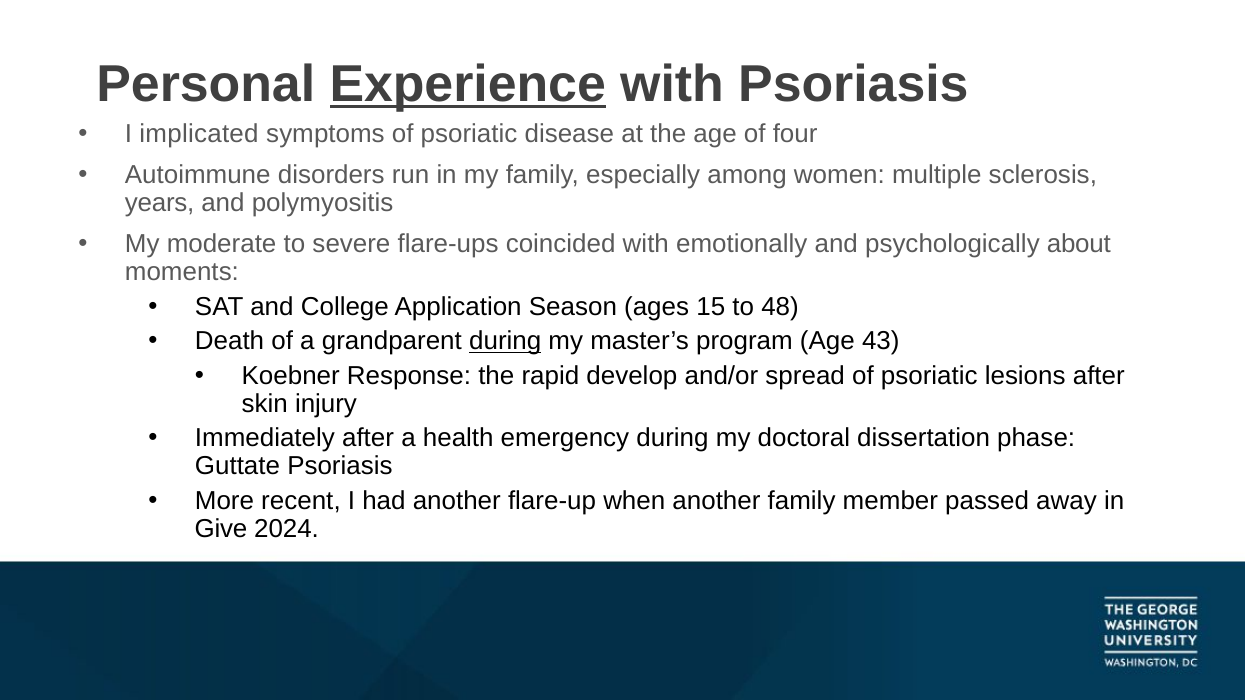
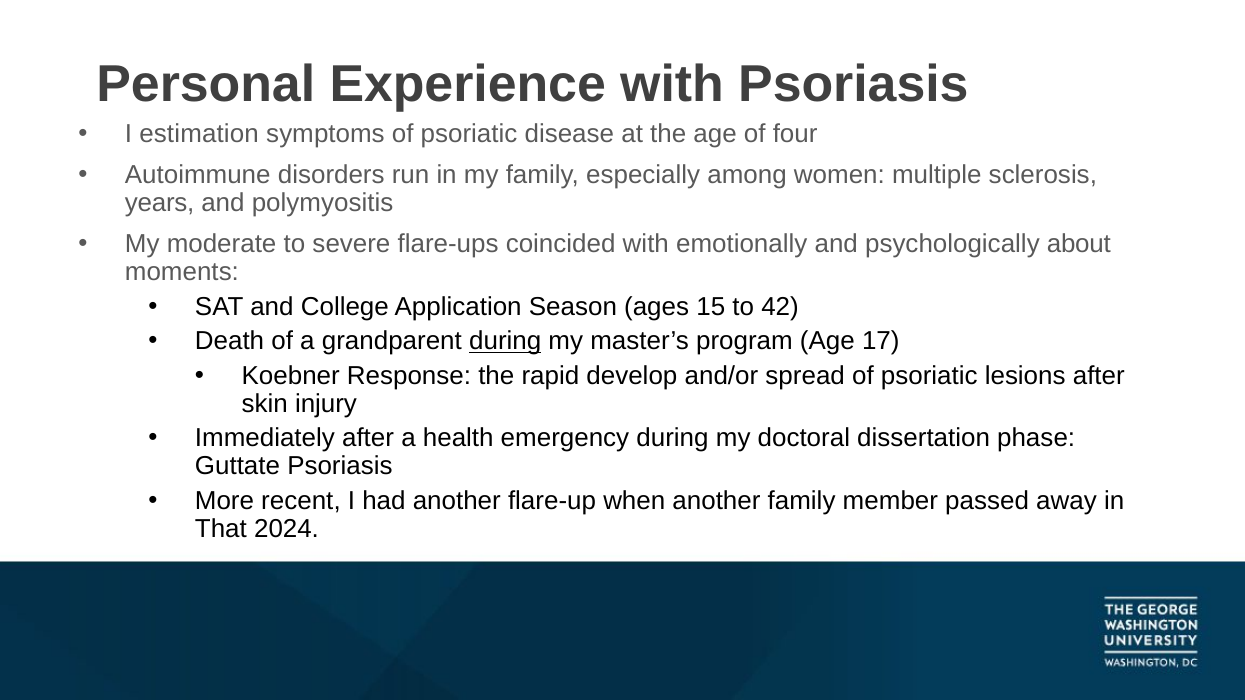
Experience underline: present -> none
implicated: implicated -> estimation
48: 48 -> 42
43: 43 -> 17
Give: Give -> That
